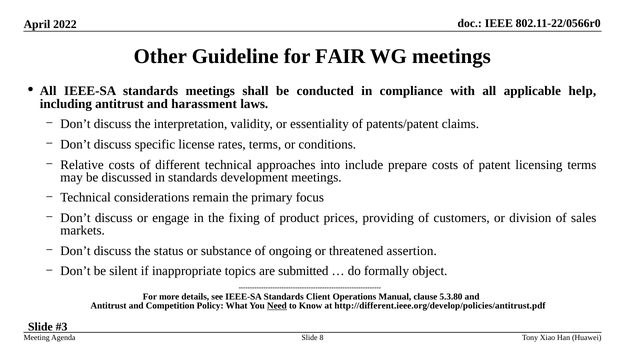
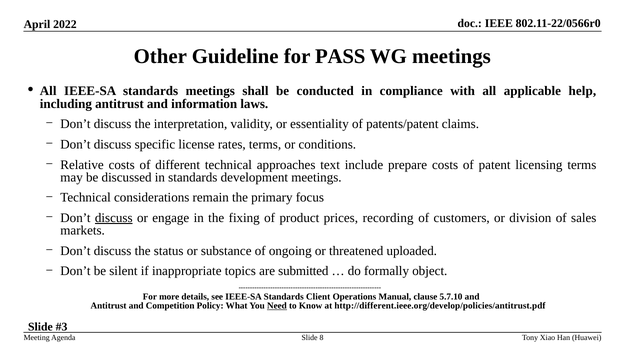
FAIR: FAIR -> PASS
harassment: harassment -> information
into: into -> text
discuss at (114, 218) underline: none -> present
providing: providing -> recording
assertion: assertion -> uploaded
5.3.80: 5.3.80 -> 5.7.10
